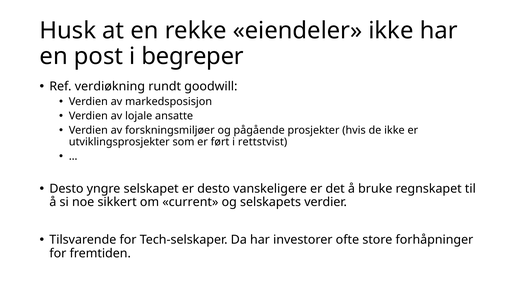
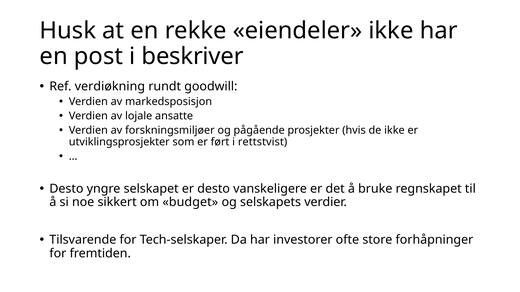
begreper: begreper -> beskriver
current: current -> budget
